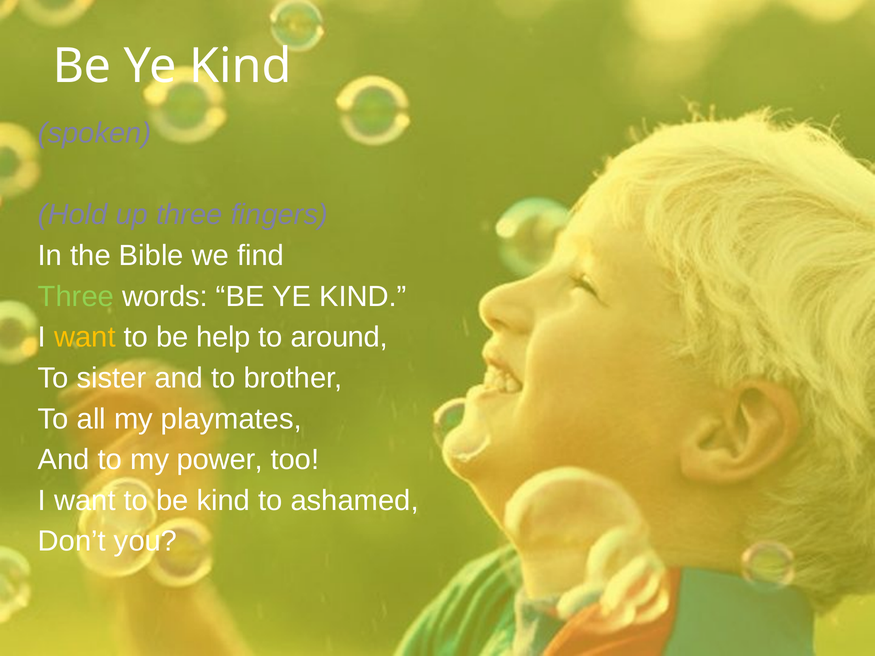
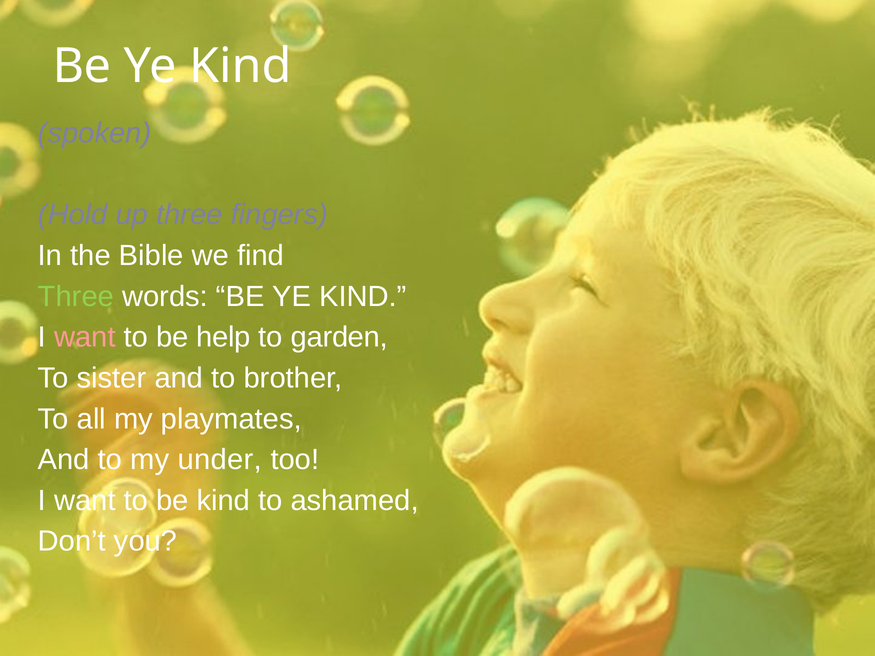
want at (85, 337) colour: yellow -> pink
around: around -> garden
power: power -> under
